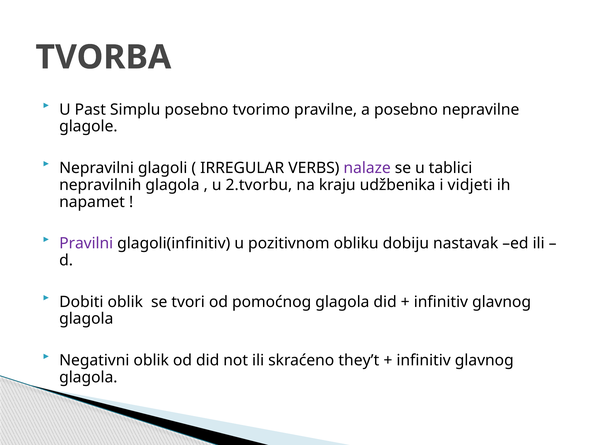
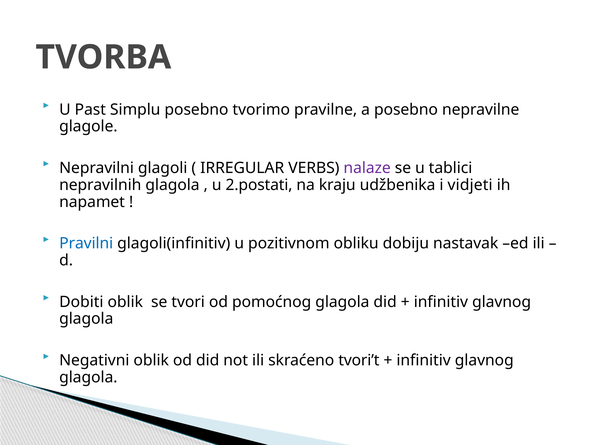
2.tvorbu: 2.tvorbu -> 2.postati
Pravilni colour: purple -> blue
they’t: they’t -> tvori’t
